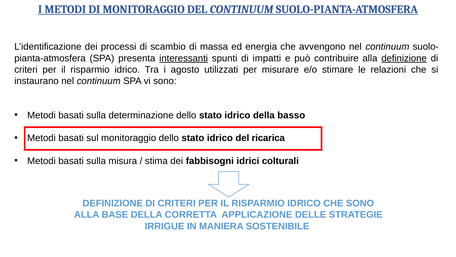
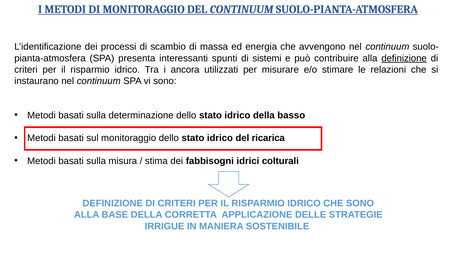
interessanti underline: present -> none
impatti: impatti -> sistemi
agosto: agosto -> ancora
